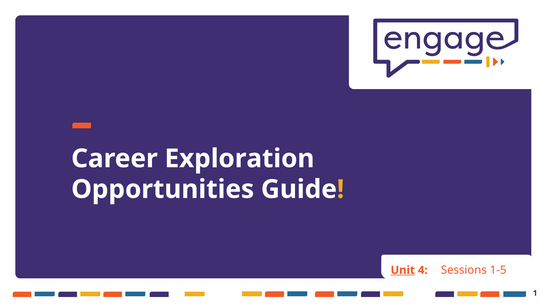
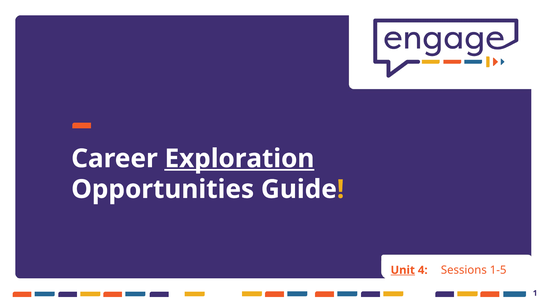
Exploration underline: none -> present
